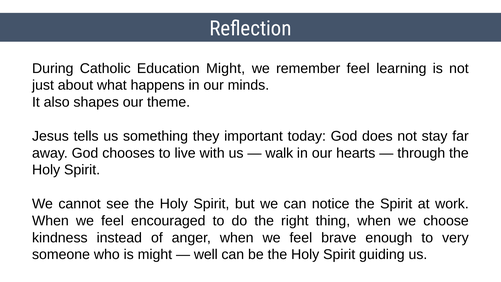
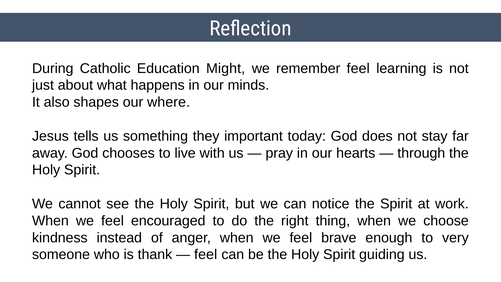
theme: theme -> where
walk: walk -> pray
is might: might -> thank
well at (206, 254): well -> feel
